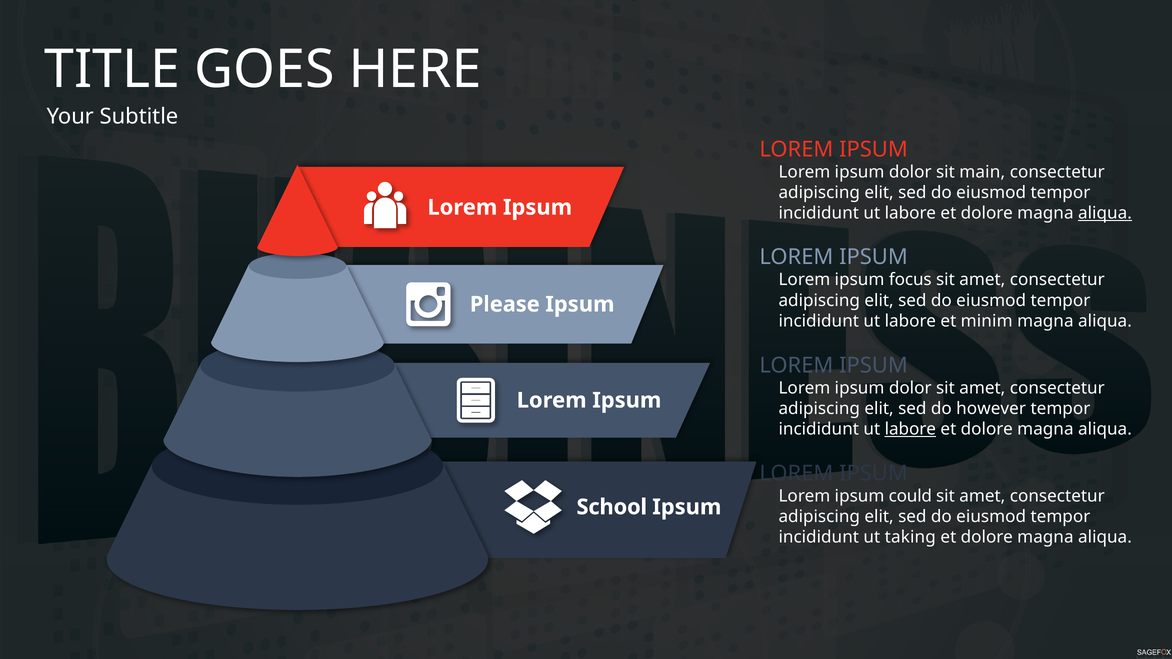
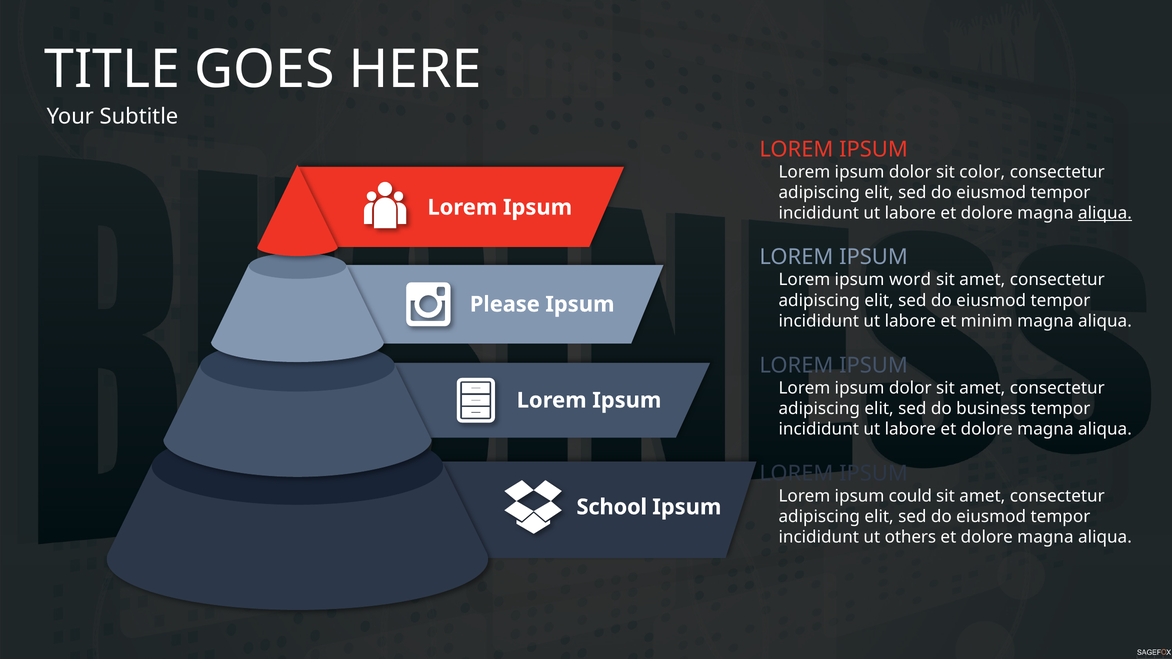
main: main -> color
focus: focus -> word
however: however -> business
labore at (910, 429) underline: present -> none
taking: taking -> others
